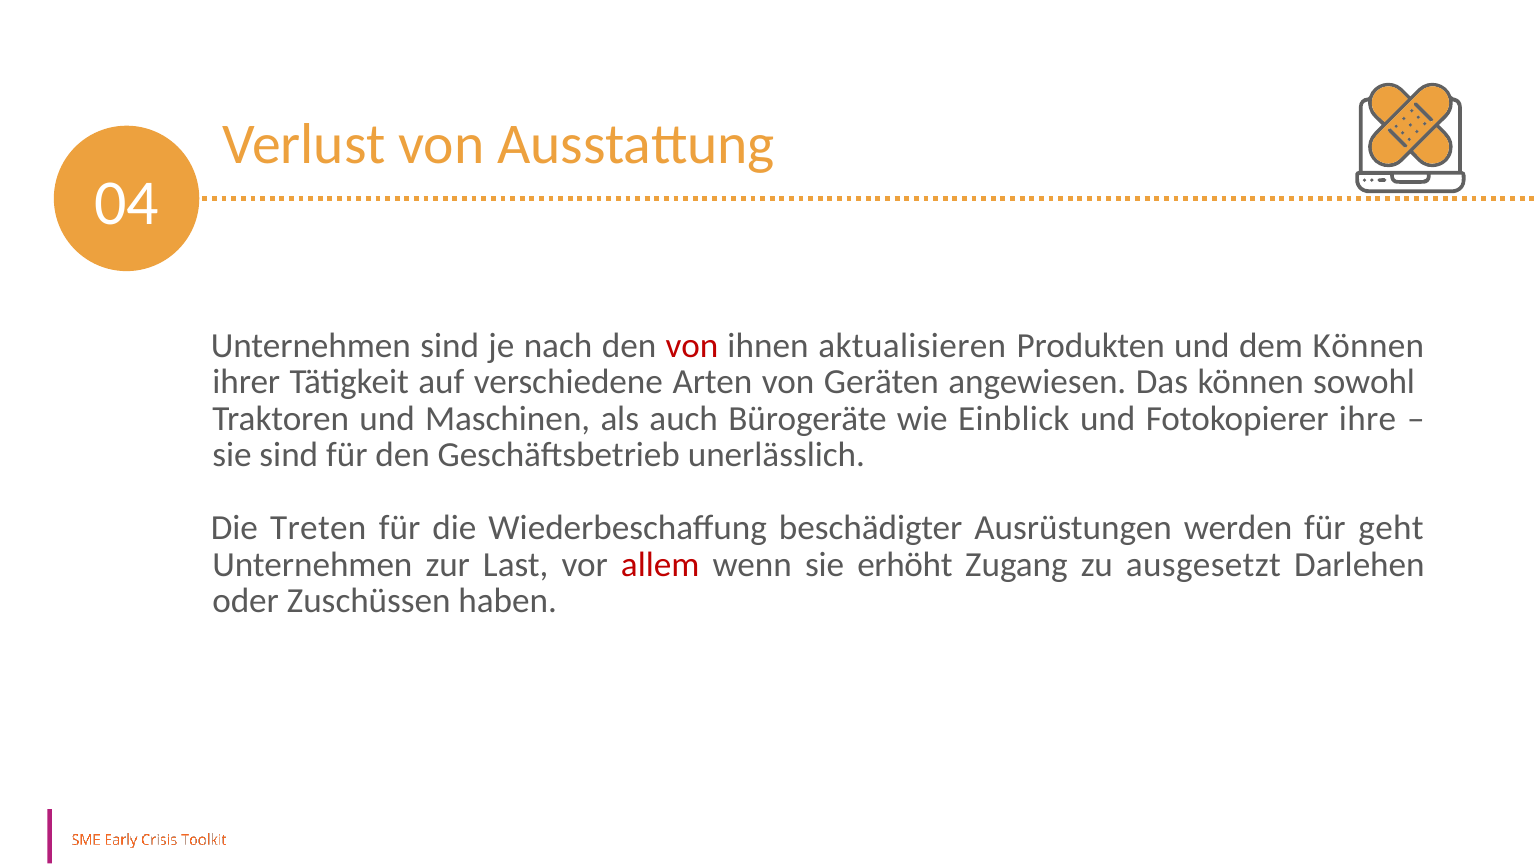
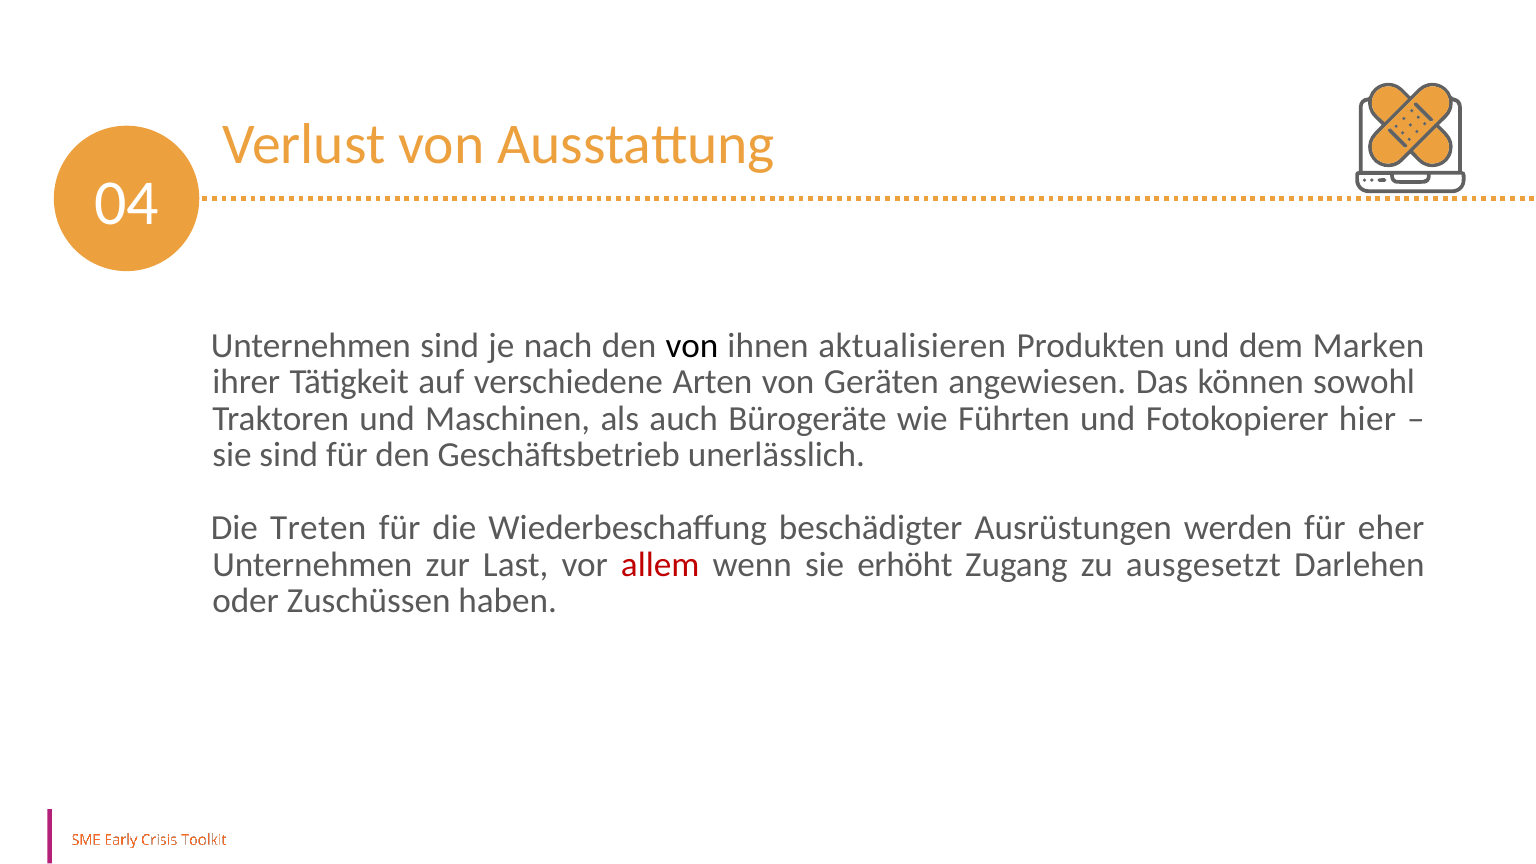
von at (692, 346) colour: red -> black
dem Können: Können -> Marken
Einblick: Einblick -> Führten
ihre: ihre -> hier
geht: geht -> eher
